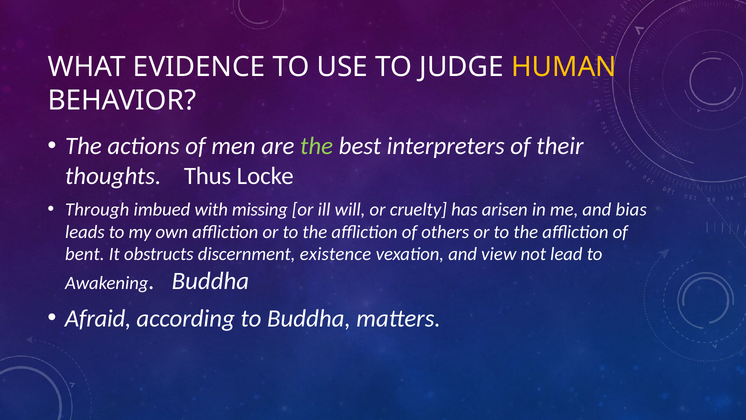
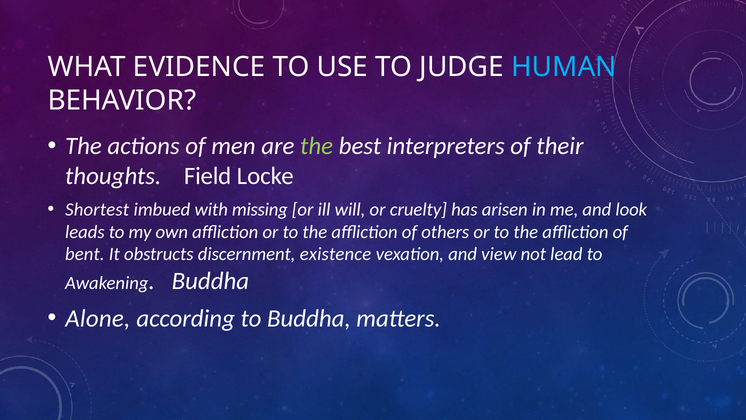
HUMAN colour: yellow -> light blue
Thus: Thus -> Field
Through: Through -> Shortest
bias: bias -> look
Afraid: Afraid -> Alone
